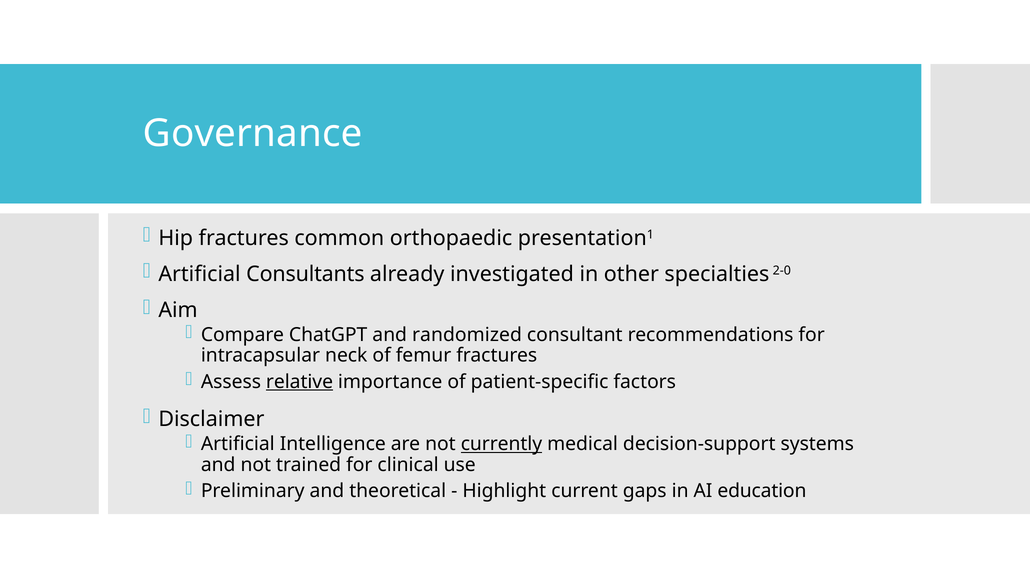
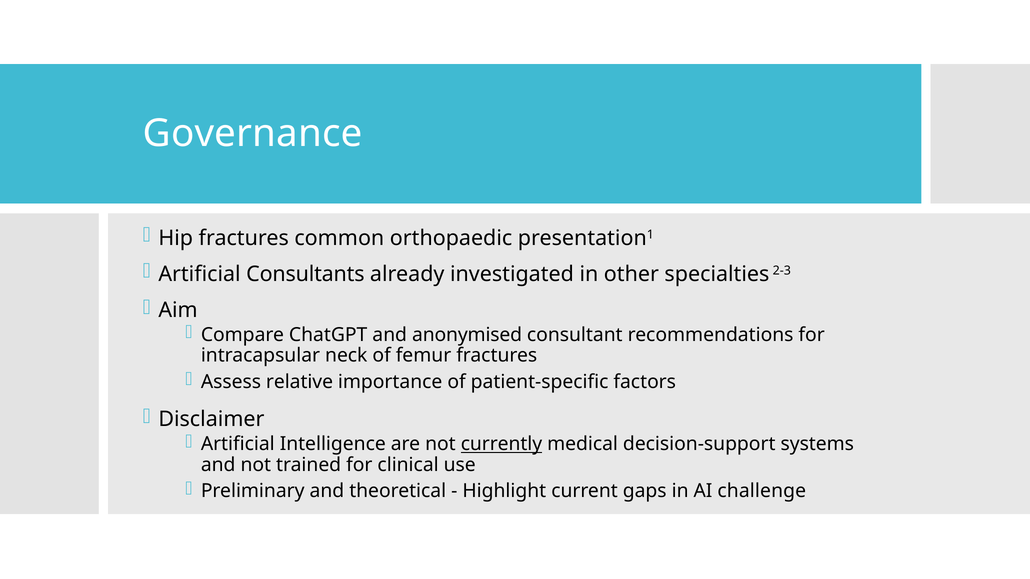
2-0: 2-0 -> 2-3
randomized: randomized -> anonymised
relative underline: present -> none
education: education -> challenge
